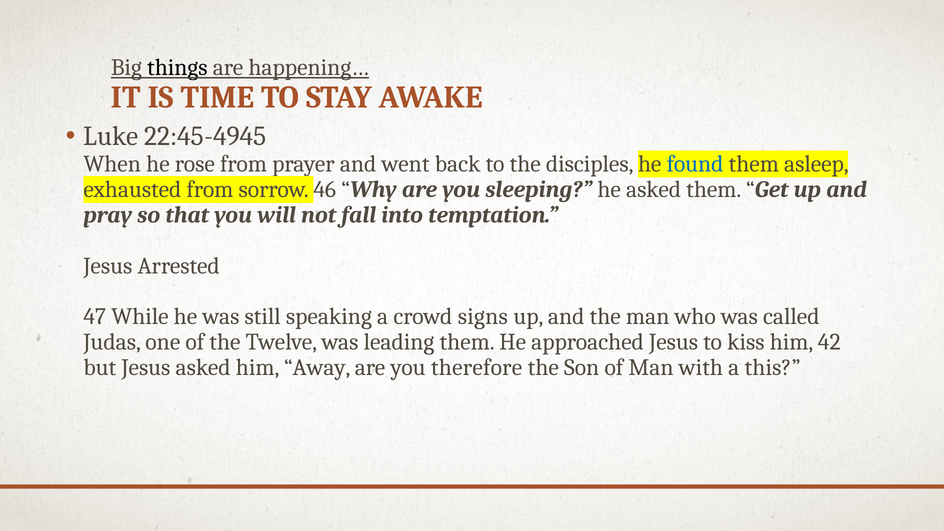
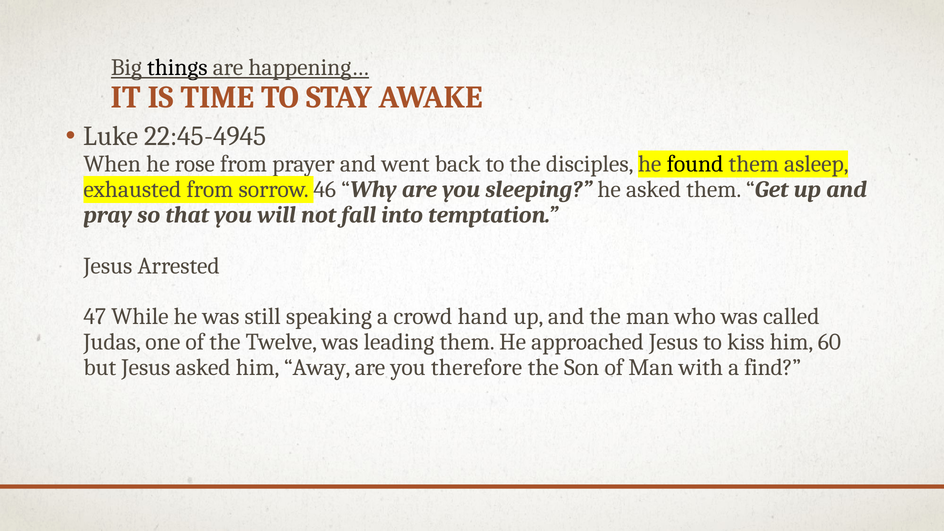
found colour: blue -> black
signs: signs -> hand
42: 42 -> 60
this: this -> find
